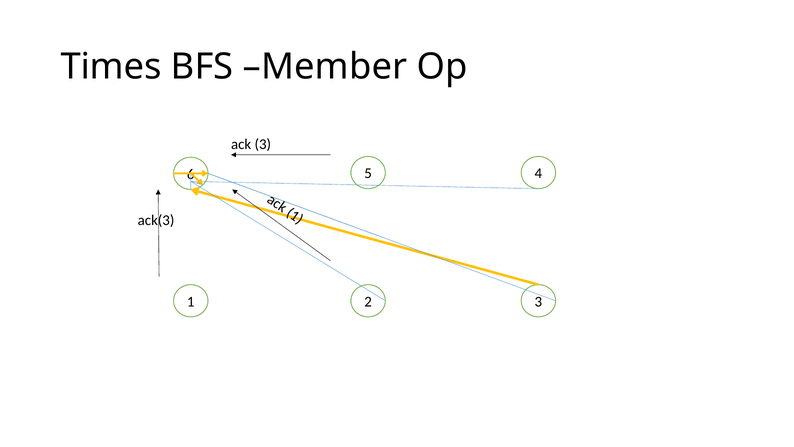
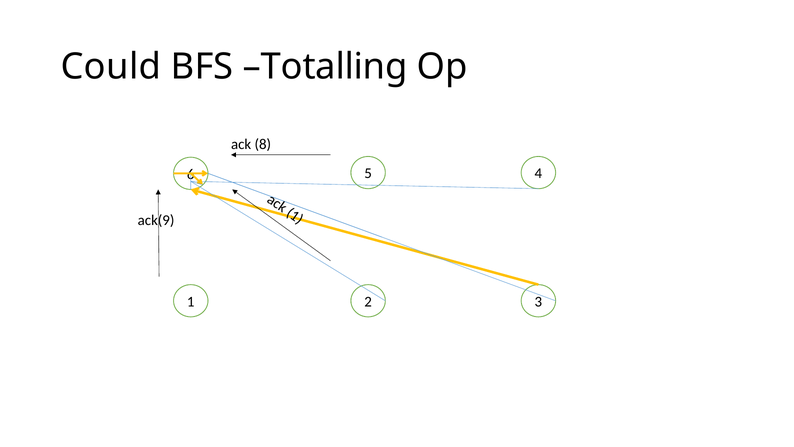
Times: Times -> Could
Member: Member -> Totalling
ack 3: 3 -> 8
ack(3: ack(3 -> ack(9
